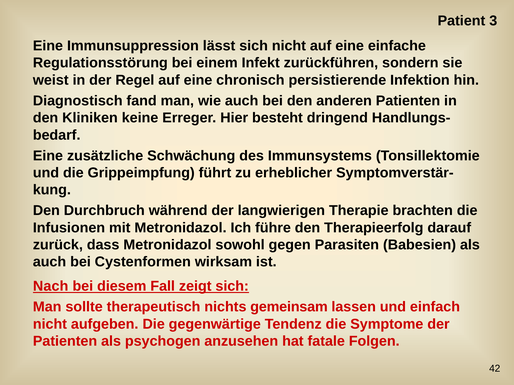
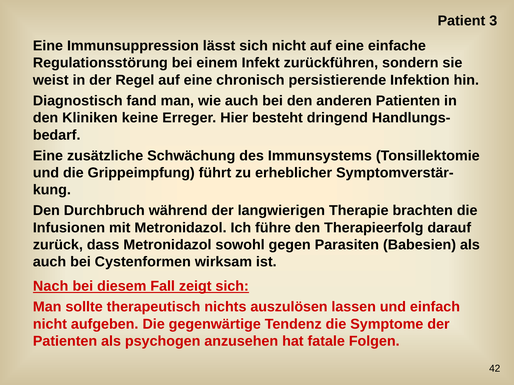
gemeinsam: gemeinsam -> auszulösen
